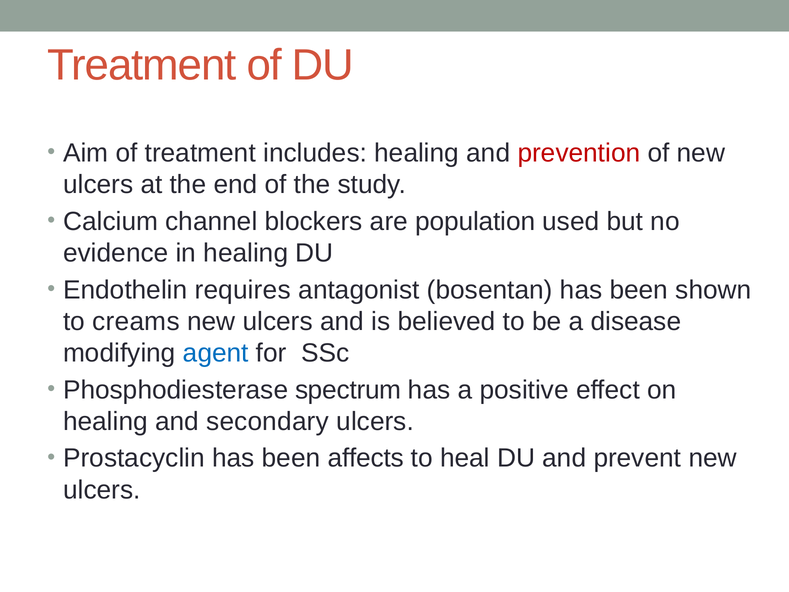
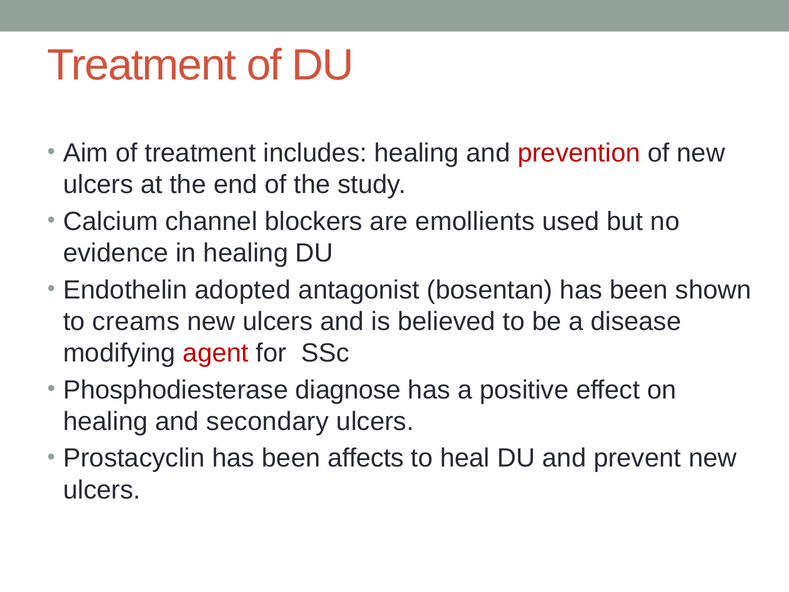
population: population -> emollients
requires: requires -> adopted
agent colour: blue -> red
spectrum: spectrum -> diagnose
